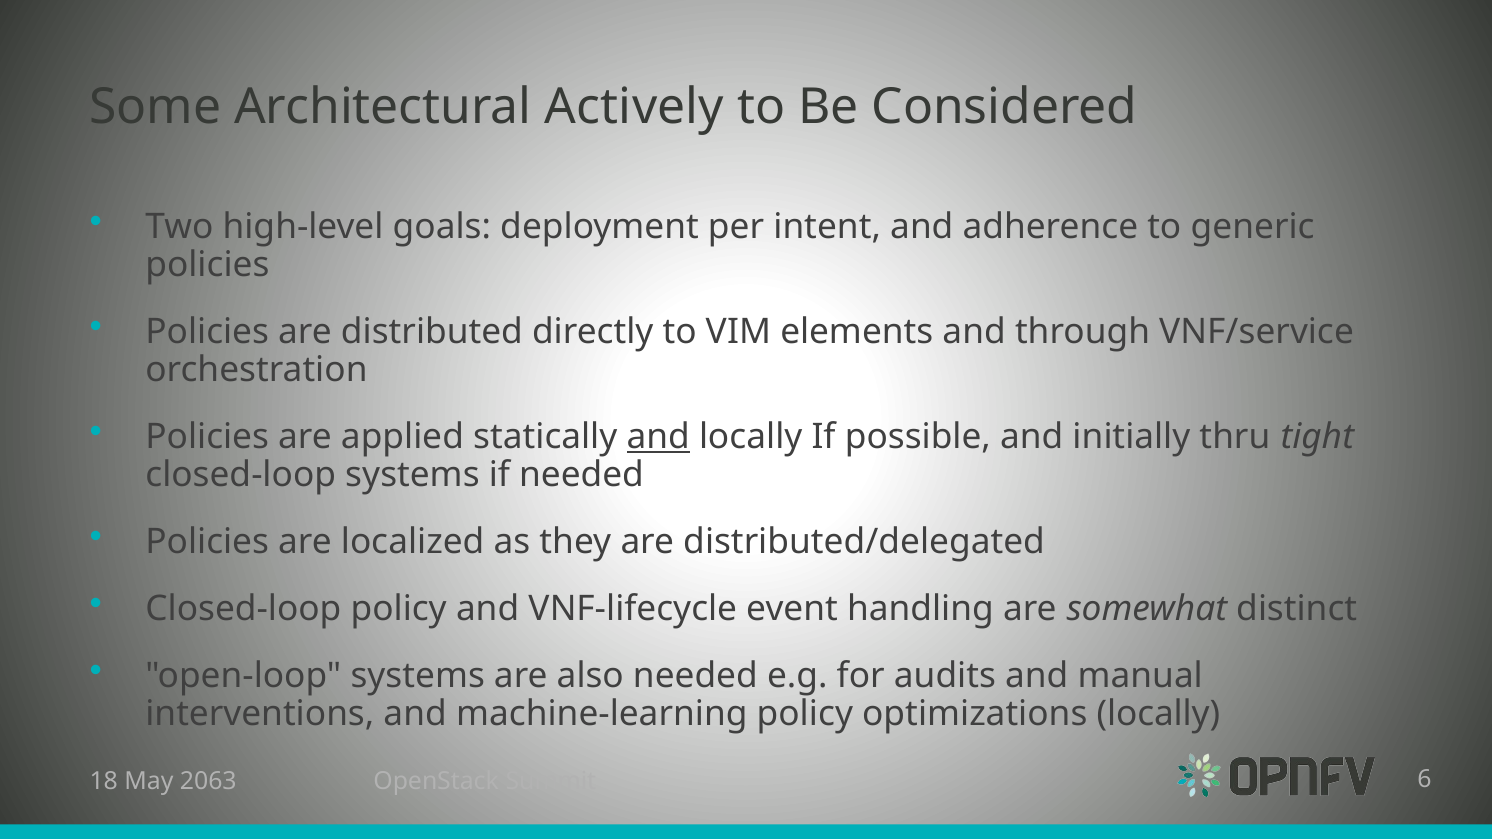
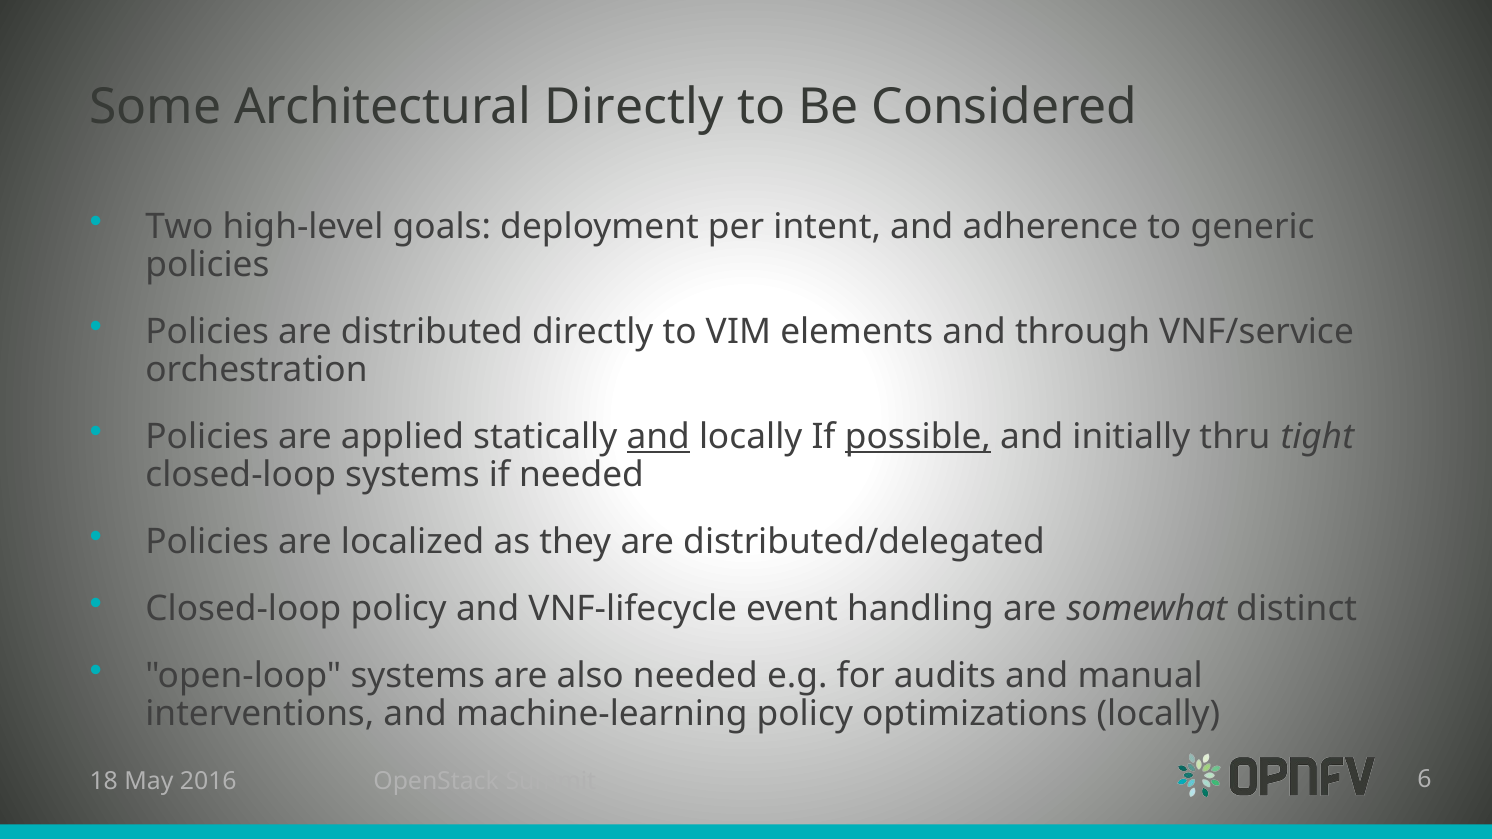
Architectural Actively: Actively -> Directly
possible underline: none -> present
2063: 2063 -> 2016
